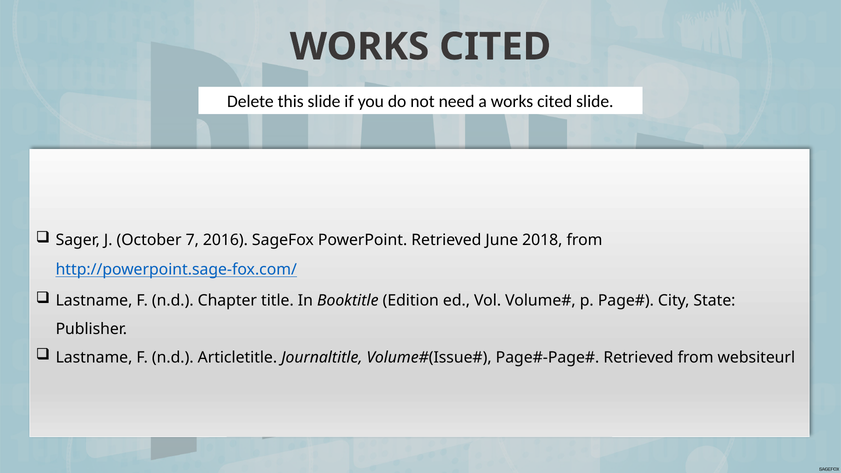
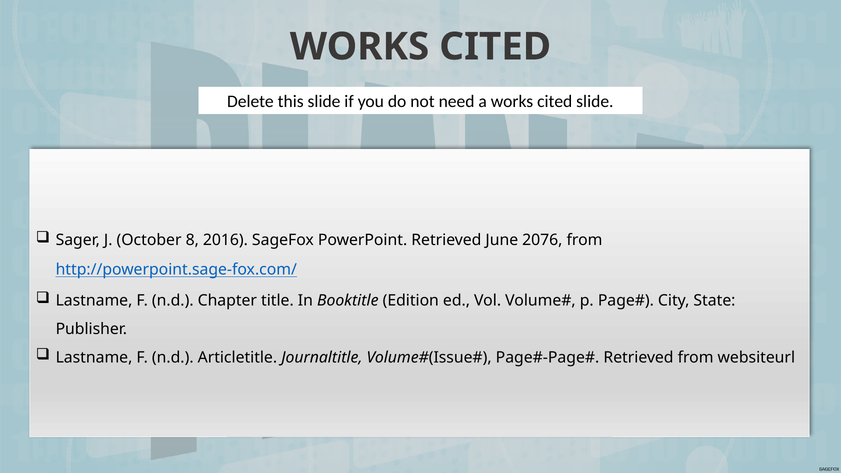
7: 7 -> 8
2018: 2018 -> 2076
